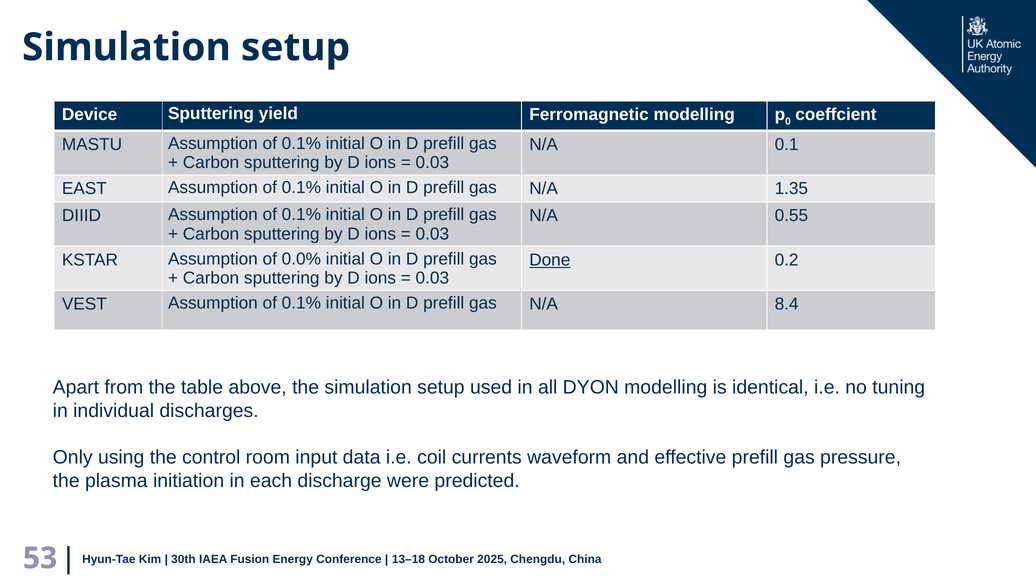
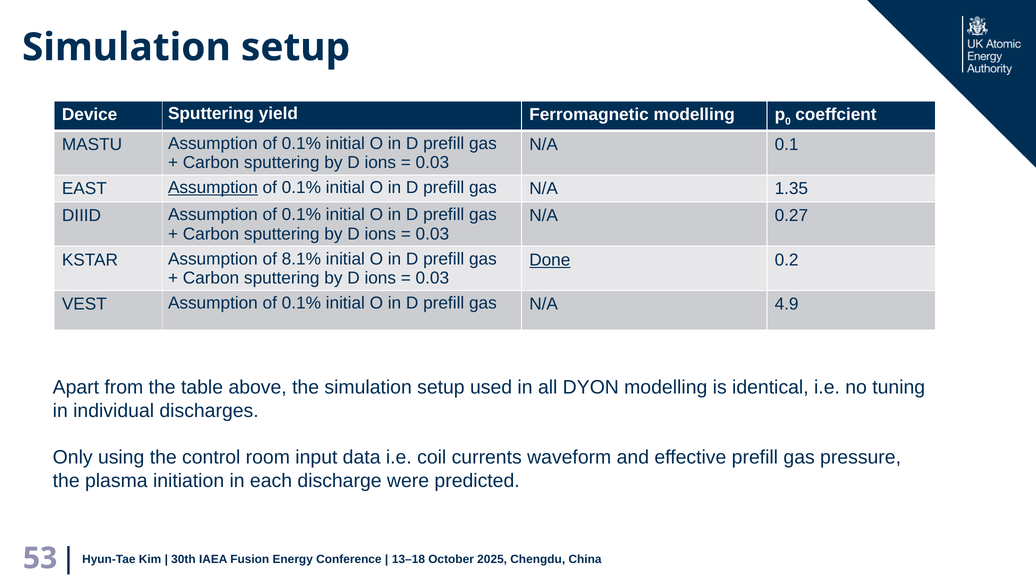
Assumption at (213, 188) underline: none -> present
0.55: 0.55 -> 0.27
0.0%: 0.0% -> 8.1%
8.4: 8.4 -> 4.9
